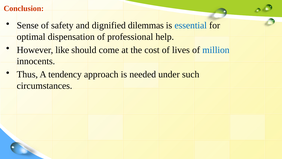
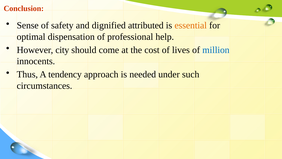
dilemmas: dilemmas -> attributed
essential colour: blue -> orange
like: like -> city
